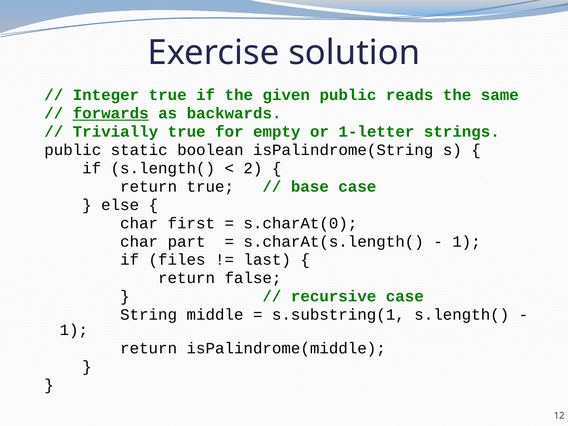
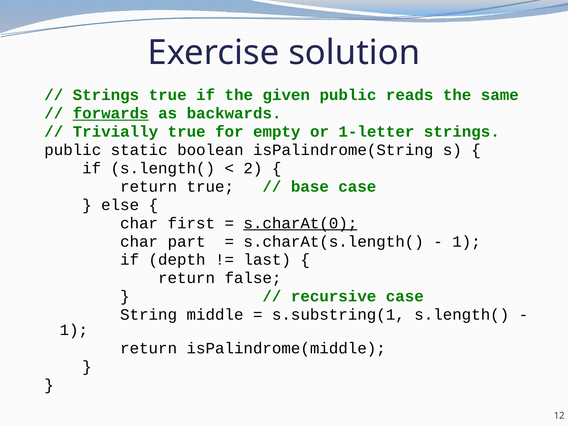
Integer at (106, 95): Integer -> Strings
s.charAt(0 underline: none -> present
files: files -> depth
